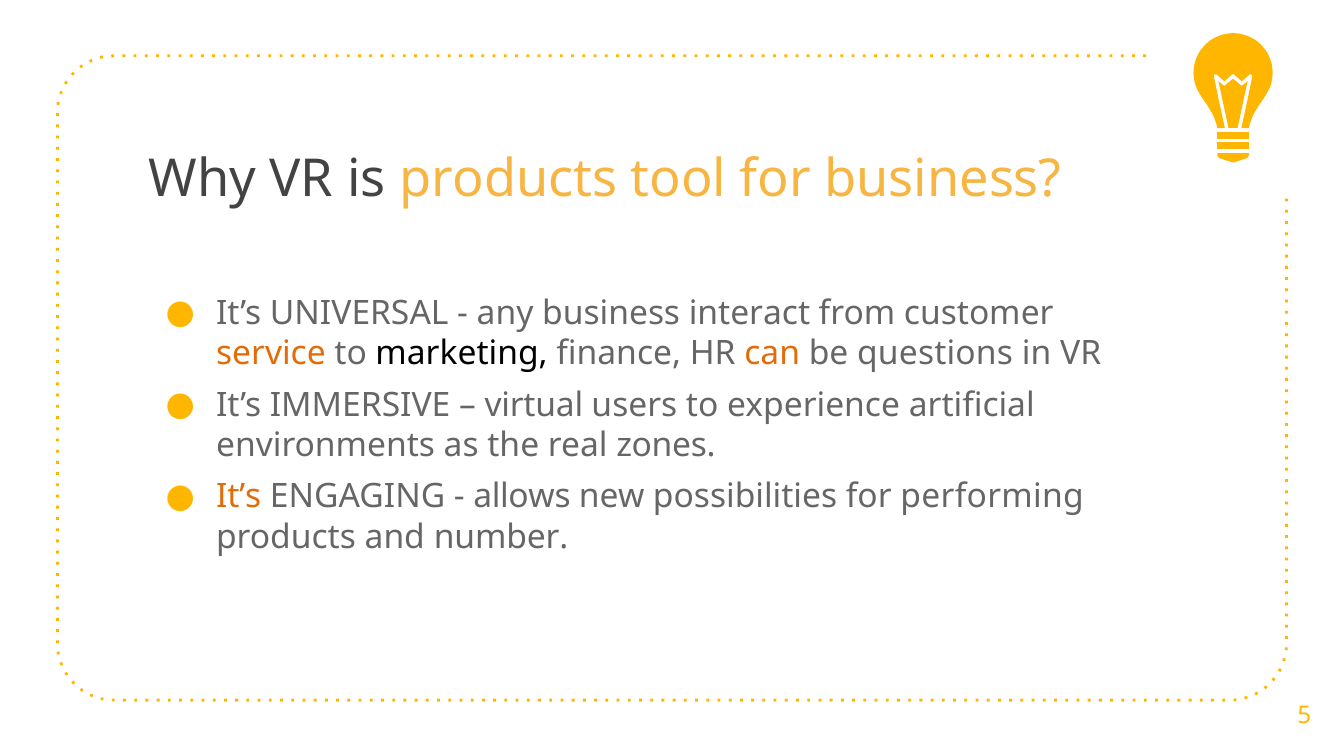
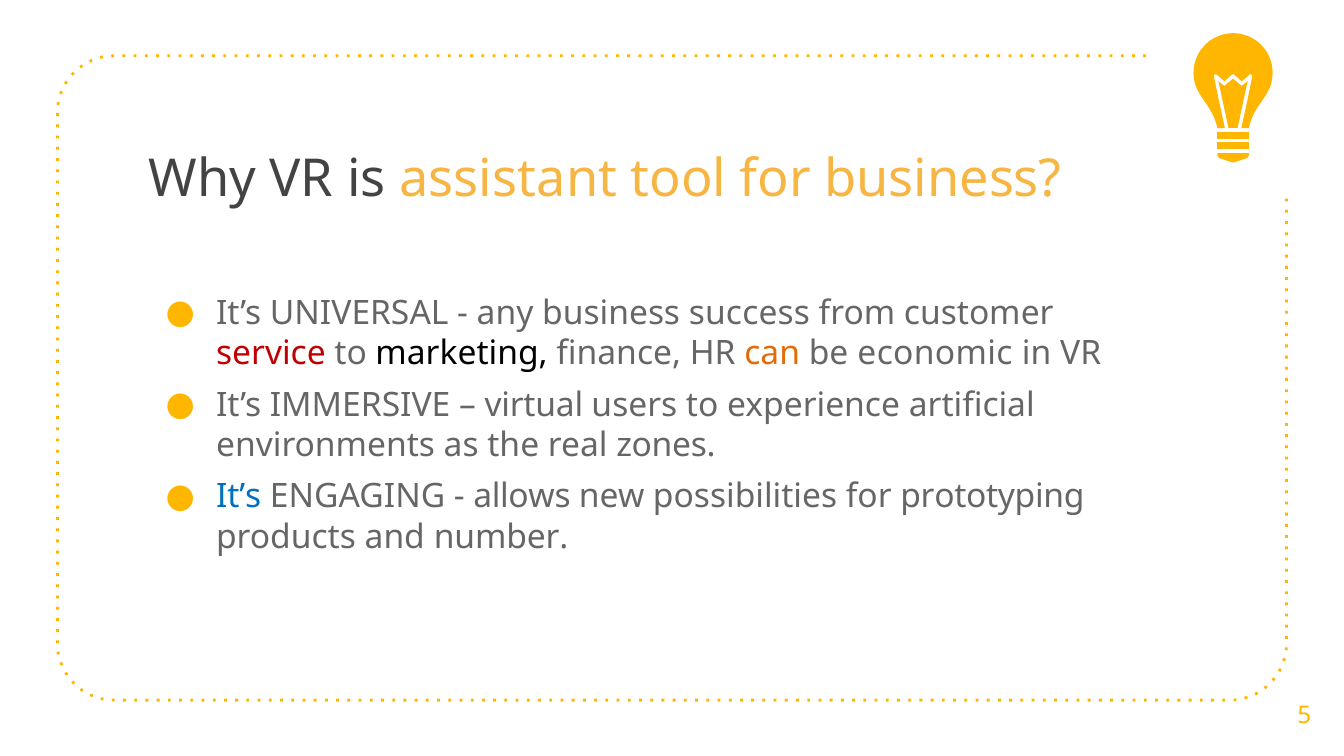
is products: products -> assistant
interact: interact -> success
service colour: orange -> red
questions: questions -> economic
It’s at (239, 497) colour: orange -> blue
performing: performing -> prototyping
